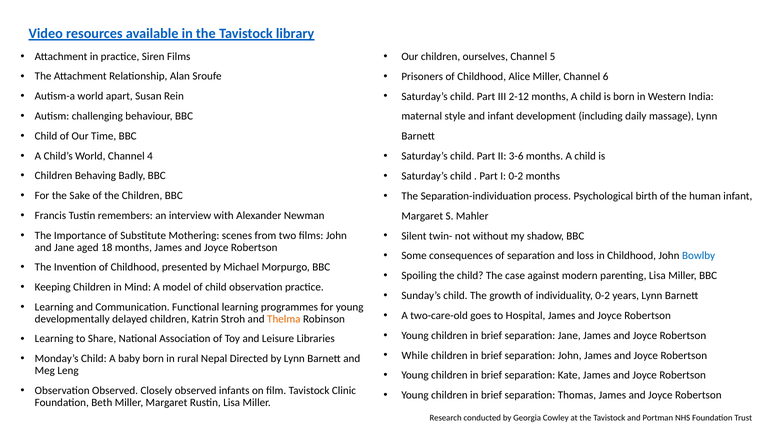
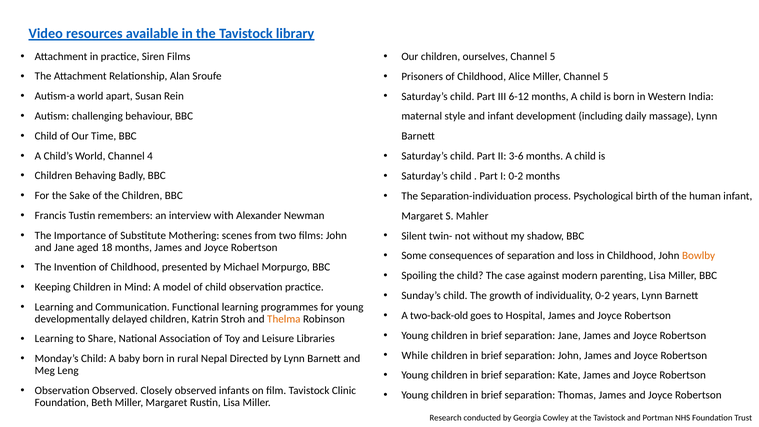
Miller Channel 6: 6 -> 5
2-12: 2-12 -> 6-12
Bowlby colour: blue -> orange
two-care-old: two-care-old -> two-back-old
